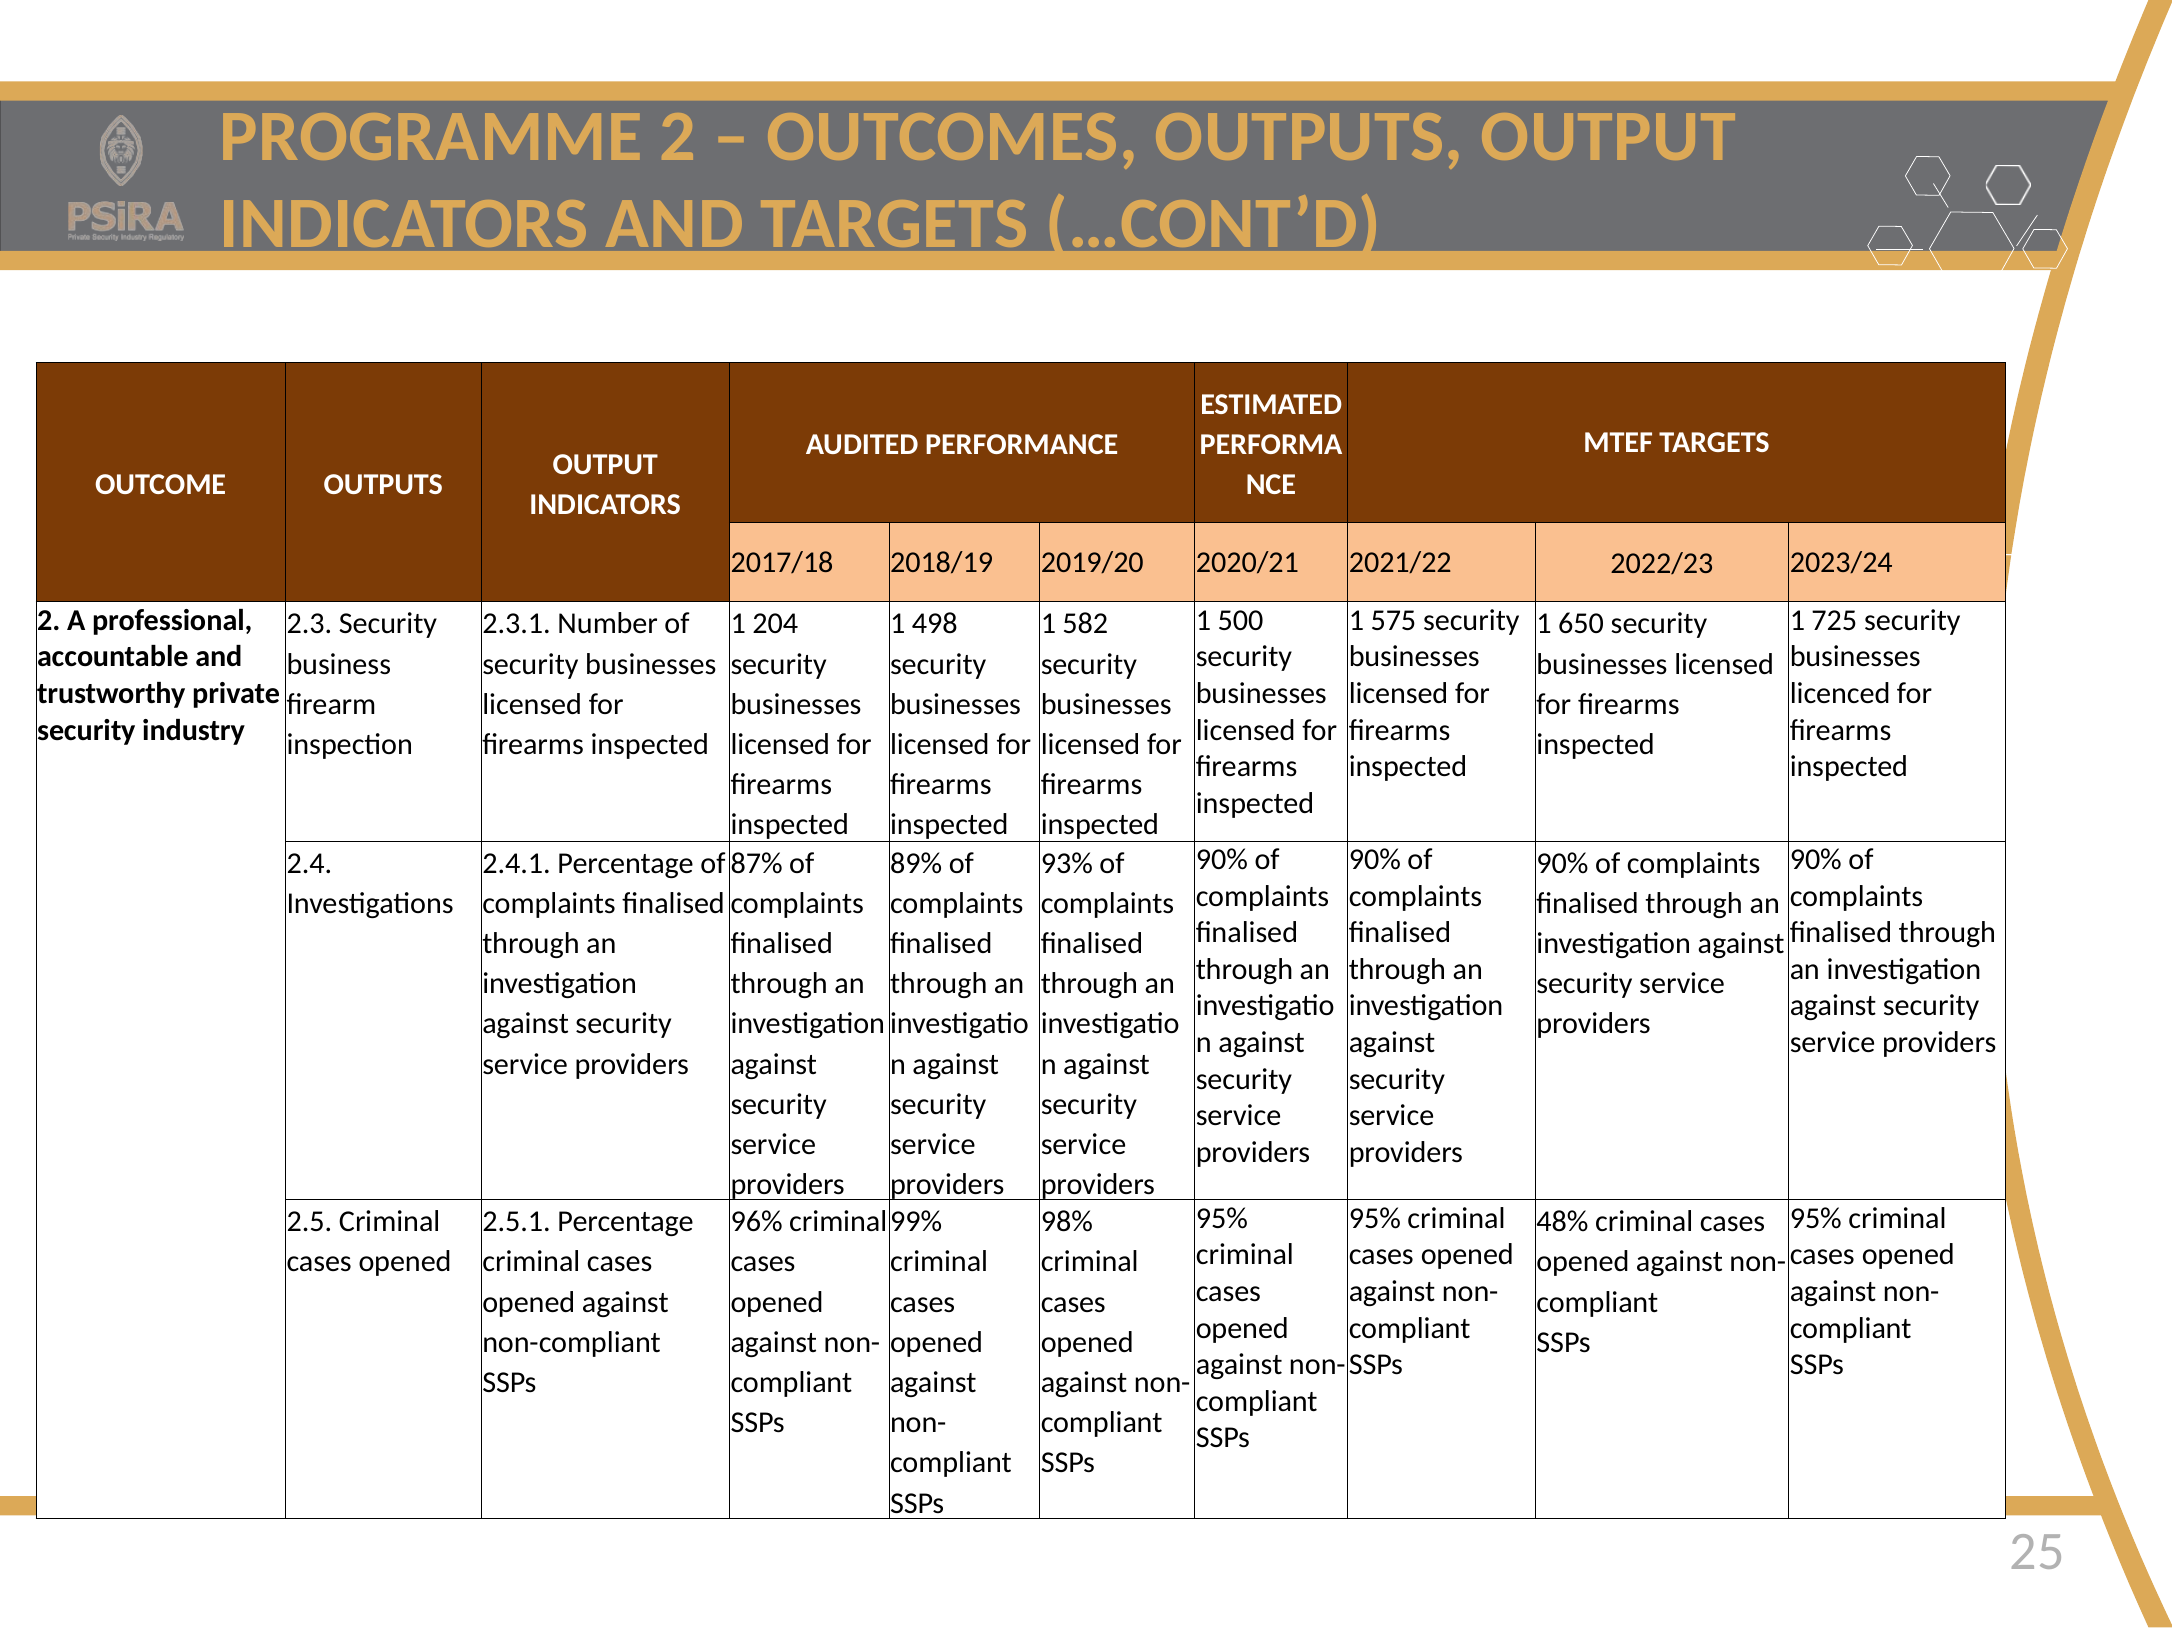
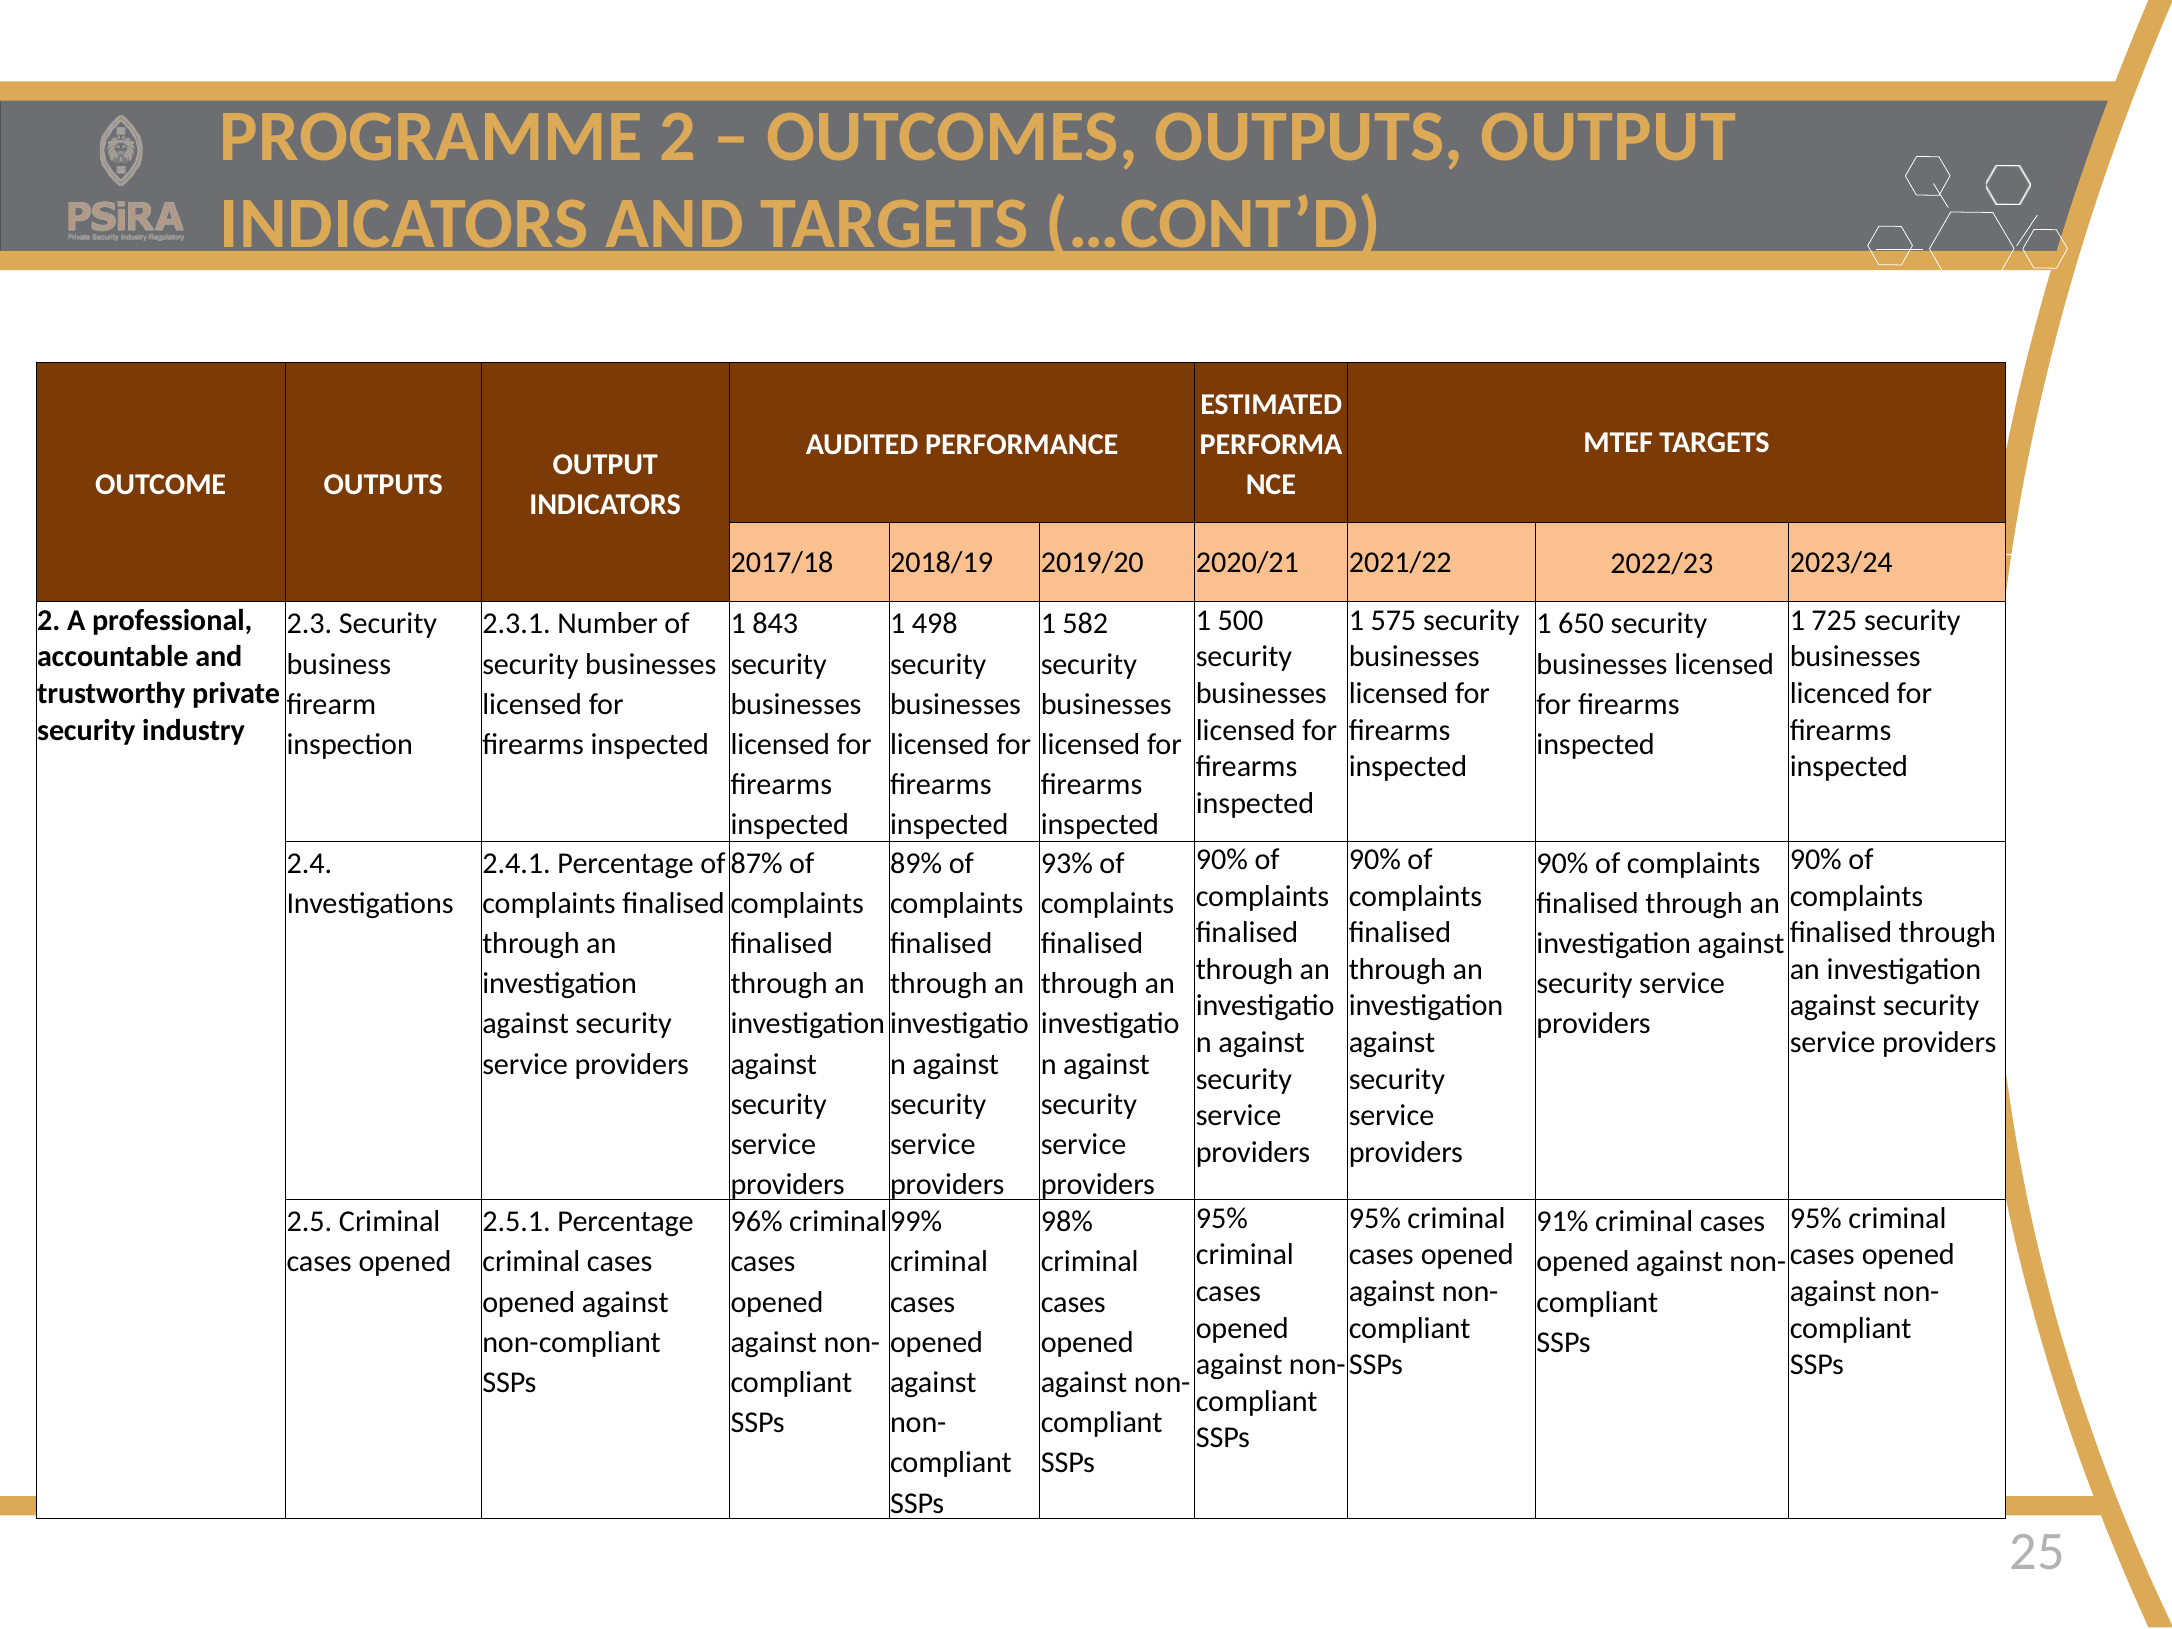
204: 204 -> 843
48%: 48% -> 91%
